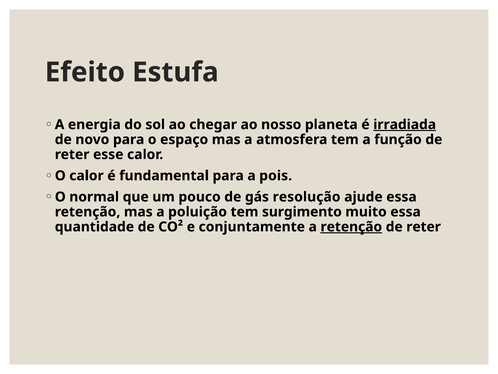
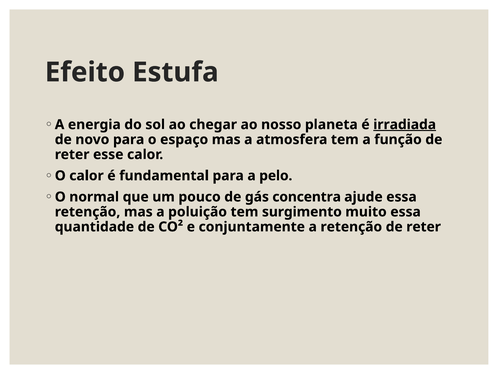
pois: pois -> pelo
resolução: resolução -> concentra
retenção at (351, 227) underline: present -> none
